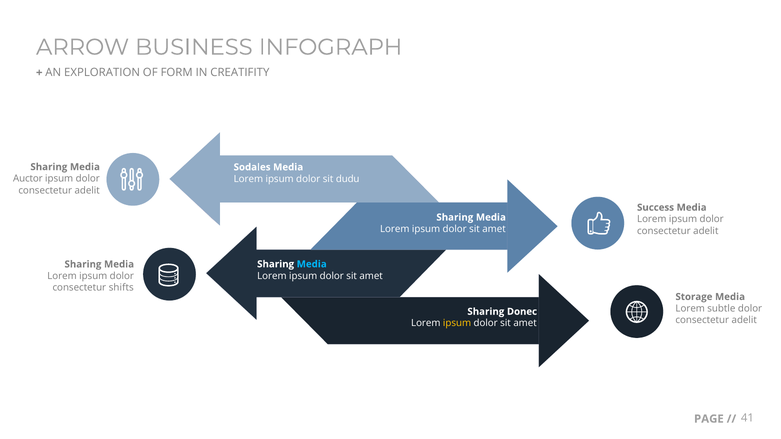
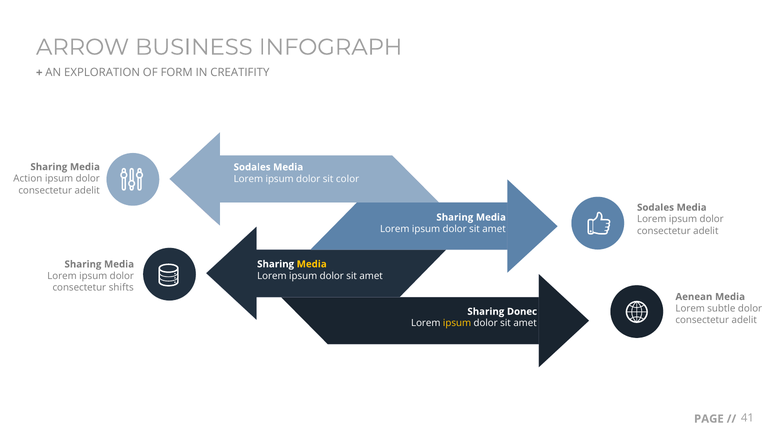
Auctor: Auctor -> Action
dudu: dudu -> color
Success at (656, 208): Success -> Sodales
Media at (312, 264) colour: light blue -> yellow
Storage: Storage -> Aenean
